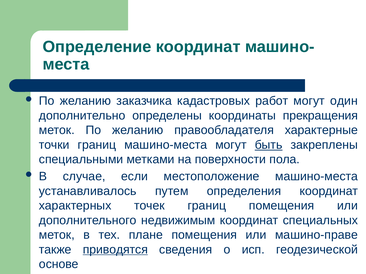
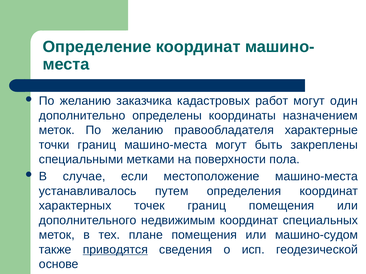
прекращения: прекращения -> назначением
быть underline: present -> none
машино-праве: машино-праве -> машино-судом
